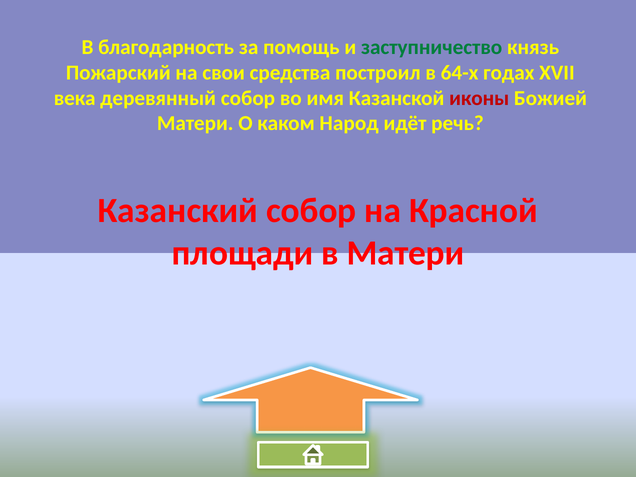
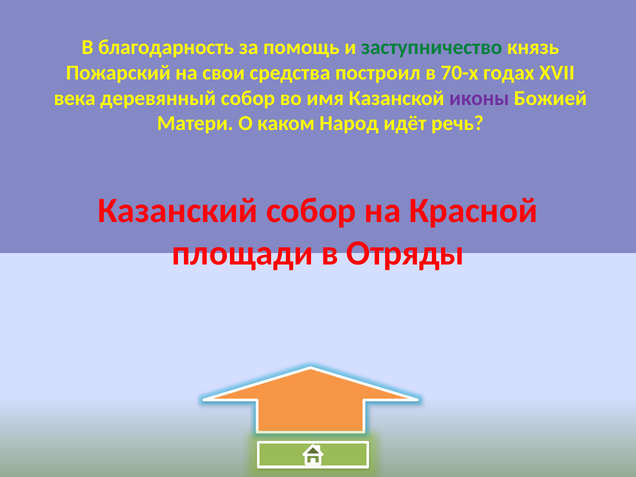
64-х: 64-х -> 70-х
иконы colour: red -> purple
в Матери: Матери -> Отряды
